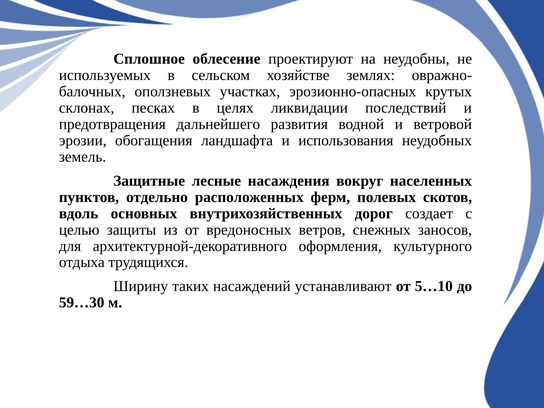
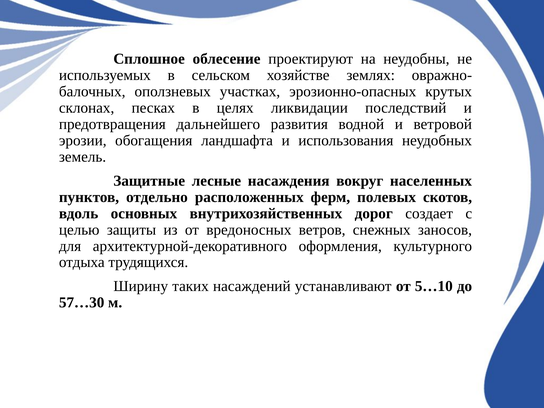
59…30: 59…30 -> 57…30
